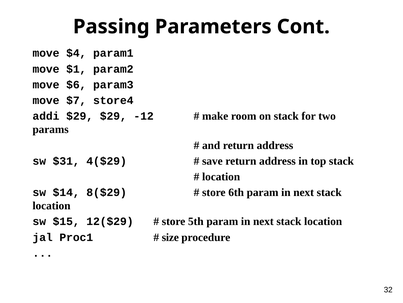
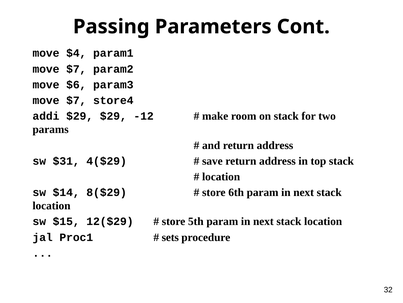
$1 at (76, 69): $1 -> $7
size: size -> sets
